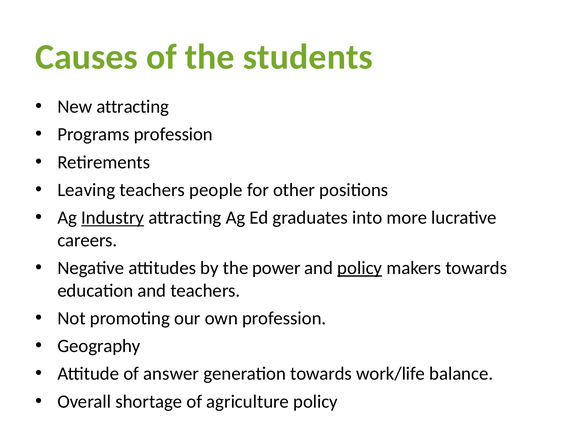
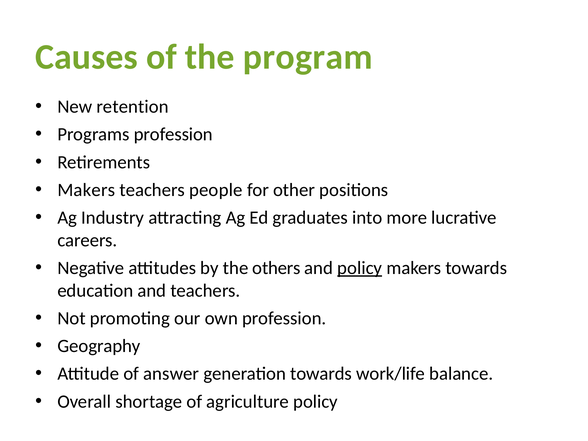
students: students -> program
New attracting: attracting -> retention
Leaving at (86, 190): Leaving -> Makers
Industry underline: present -> none
power: power -> others
